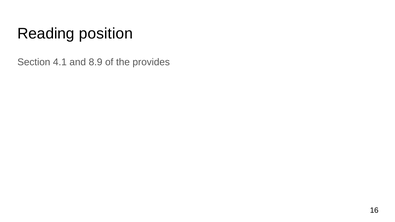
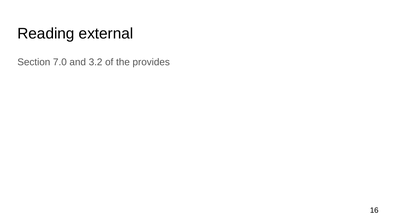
position: position -> external
4.1: 4.1 -> 7.0
8.9: 8.9 -> 3.2
